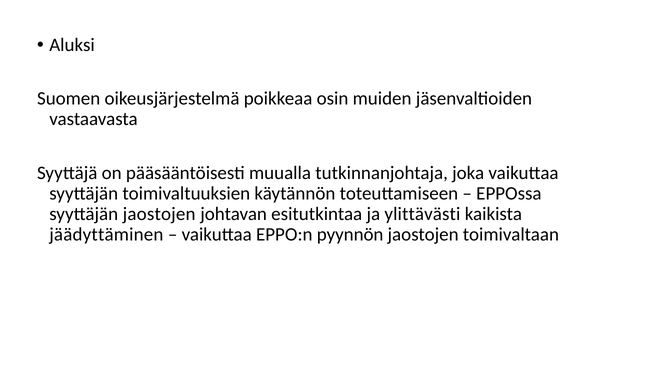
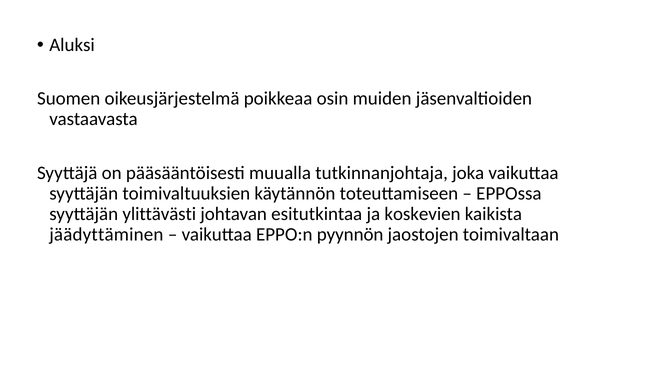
syyttäjän jaostojen: jaostojen -> ylittävästi
ylittävästi: ylittävästi -> koskevien
